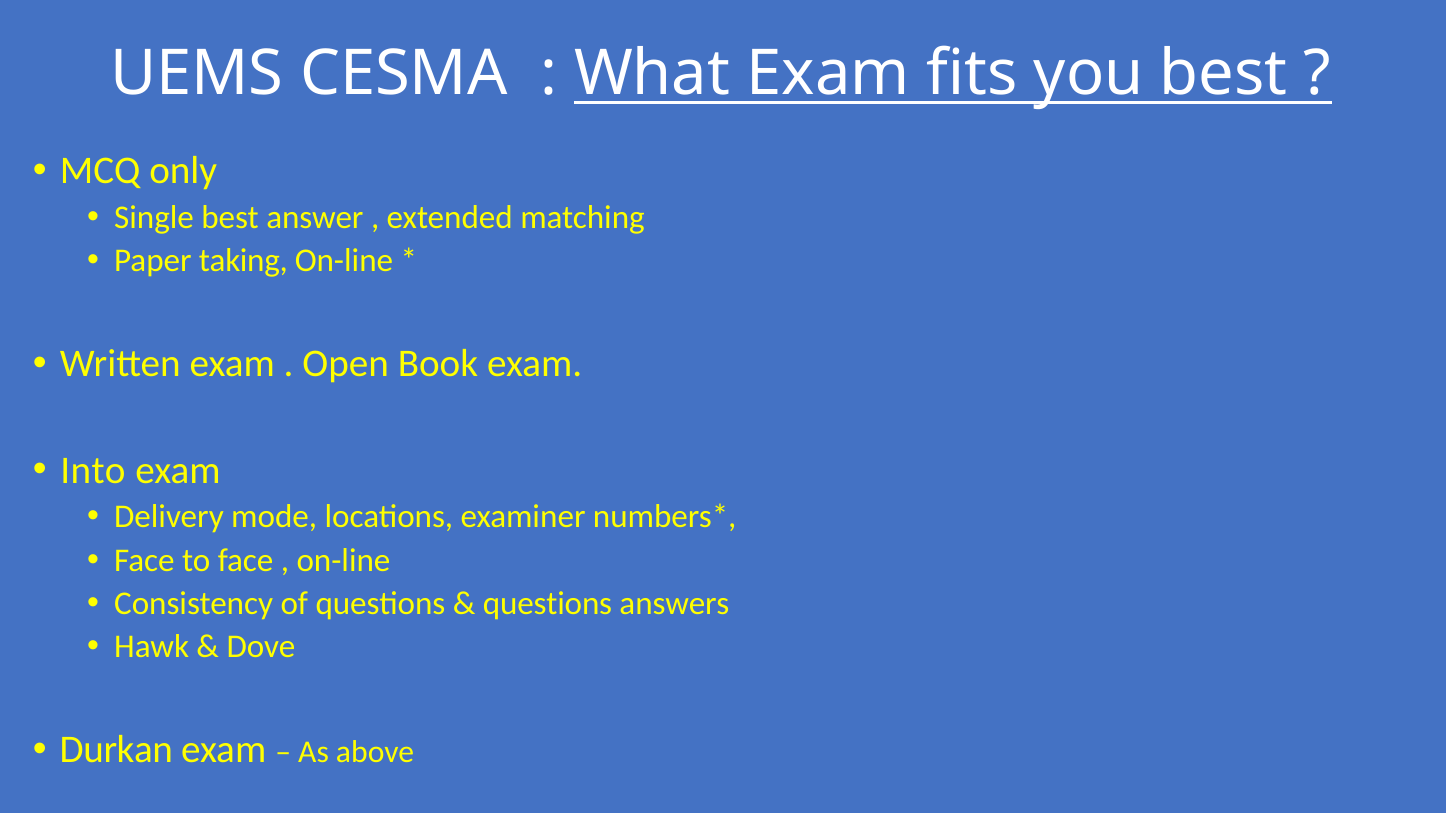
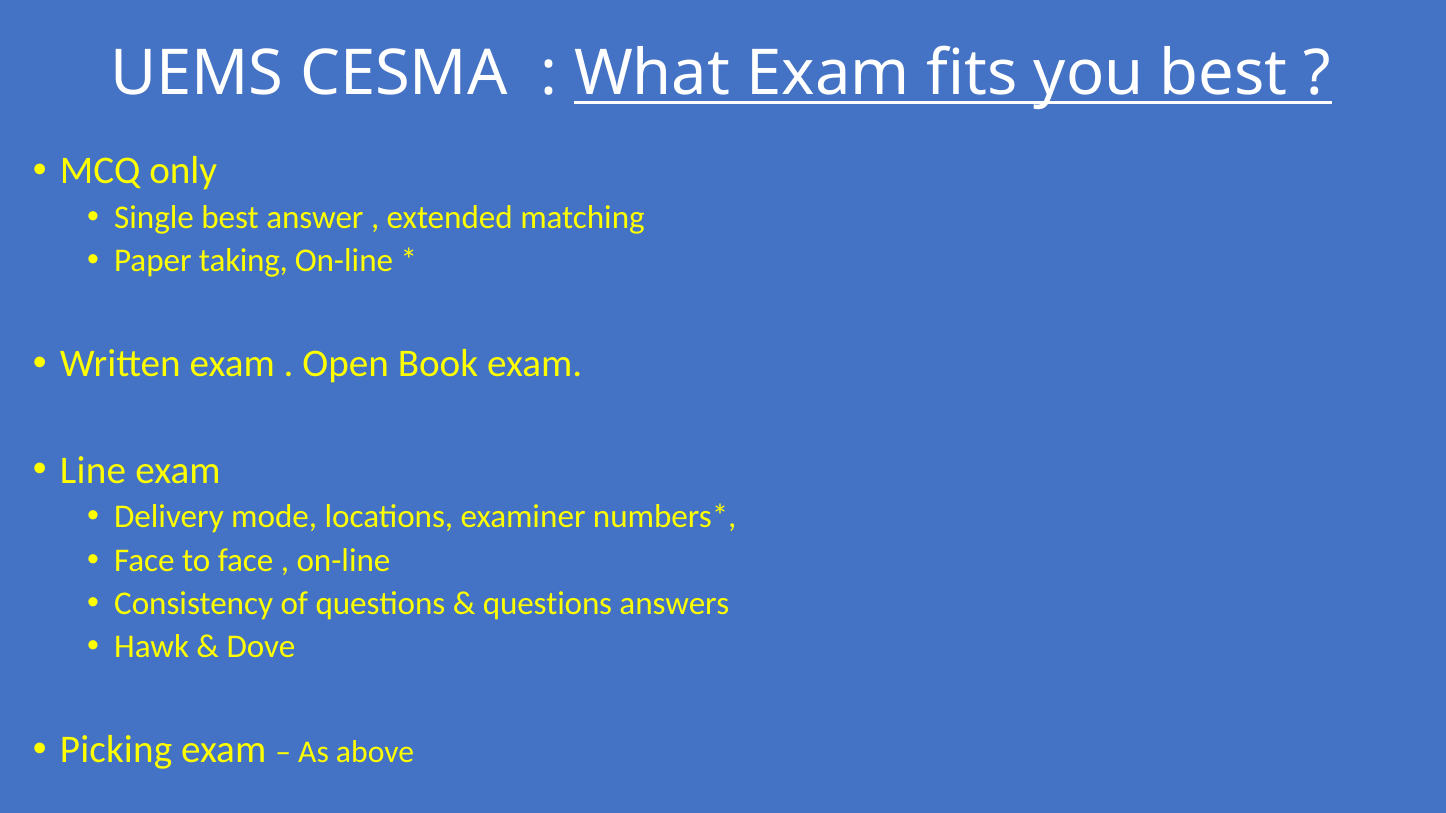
Into: Into -> Line
Durkan: Durkan -> Picking
